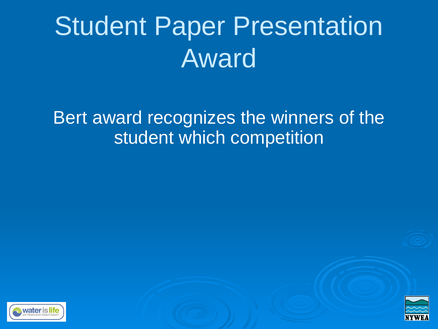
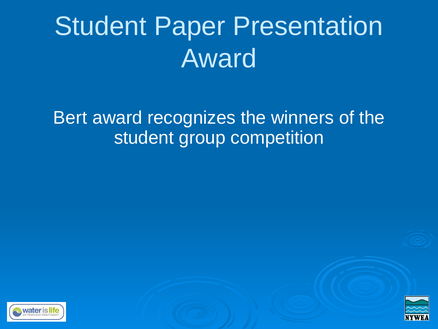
which: which -> group
